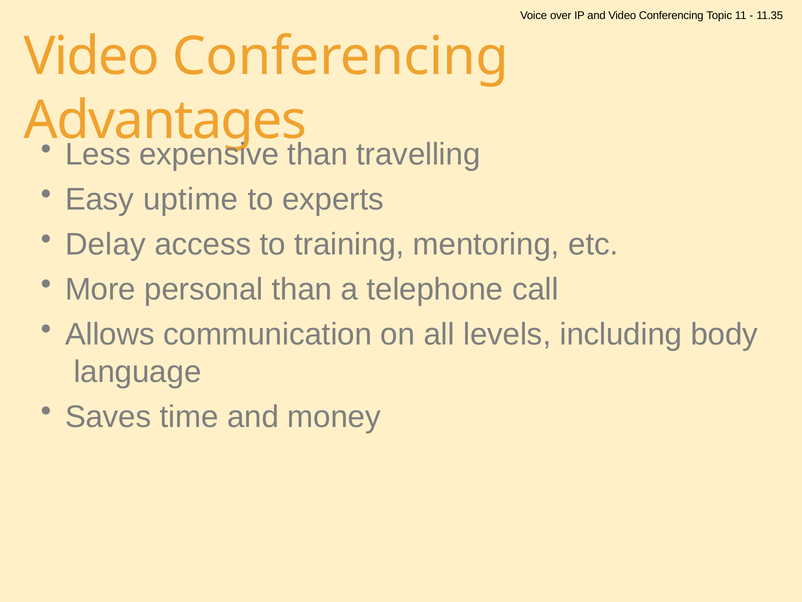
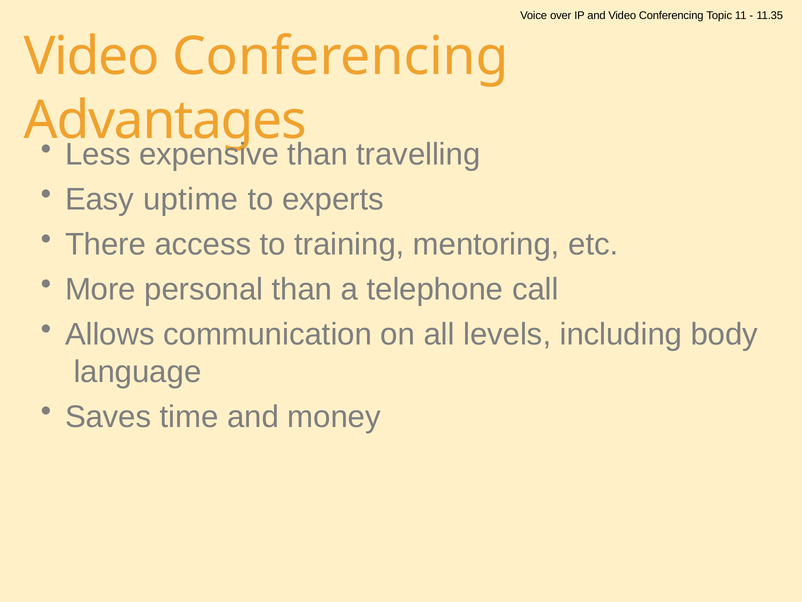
Delay: Delay -> There
